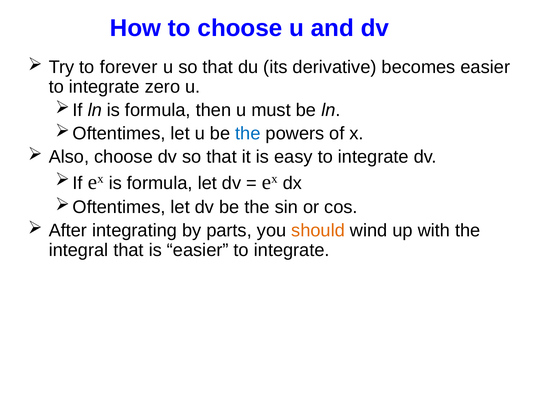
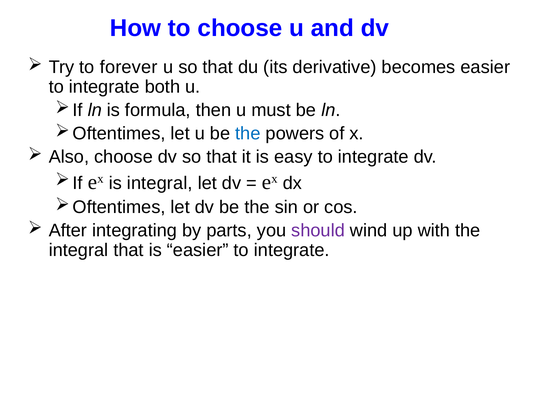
zero: zero -> both
ex is formula: formula -> integral
should colour: orange -> purple
